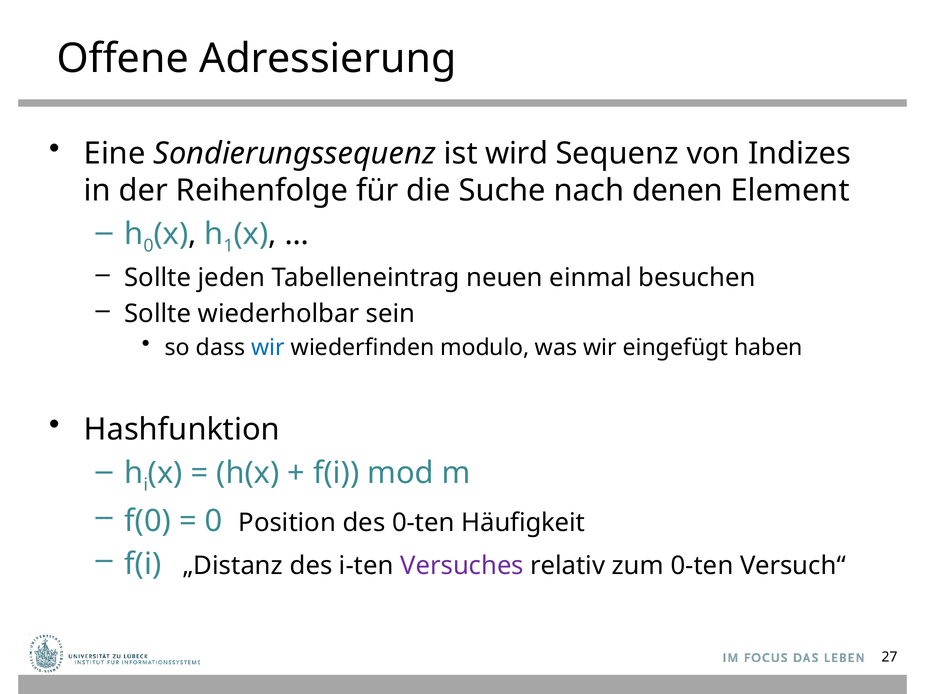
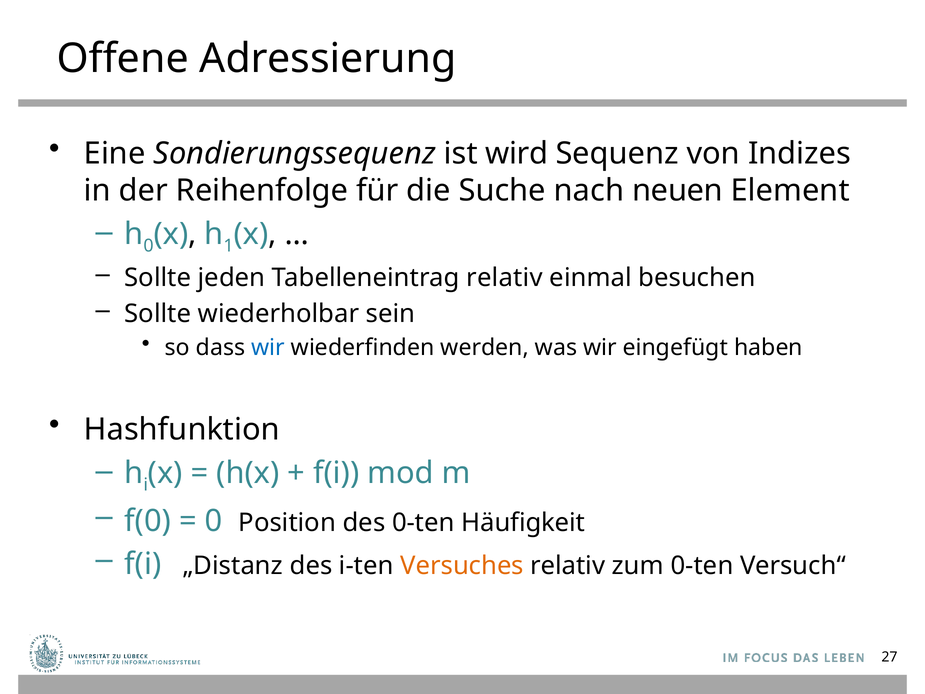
denen: denen -> neuen
Tabelleneintrag neuen: neuen -> relativ
modulo: modulo -> werden
Versuches colour: purple -> orange
